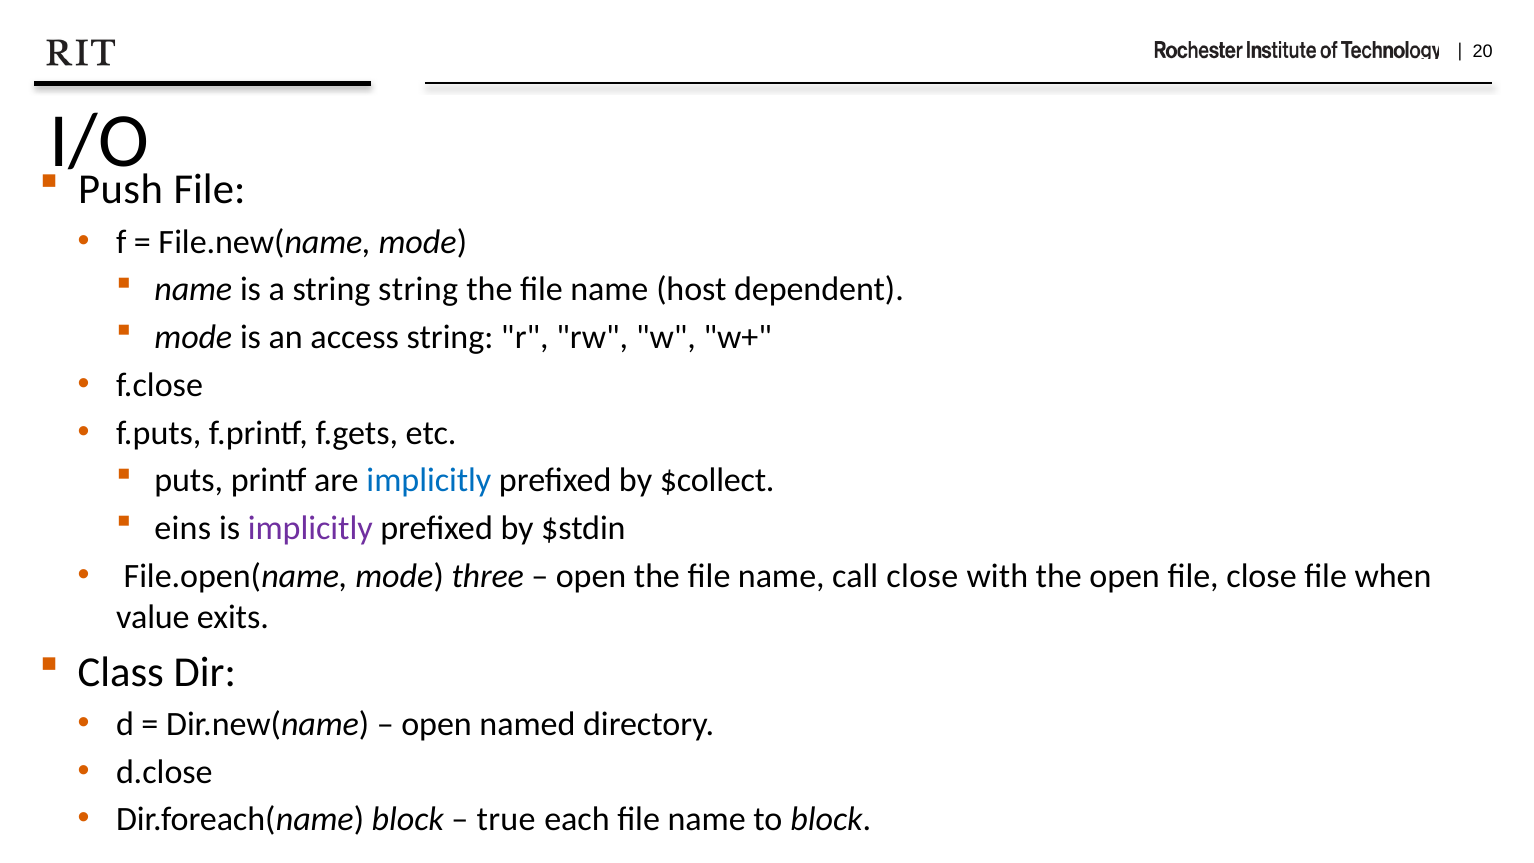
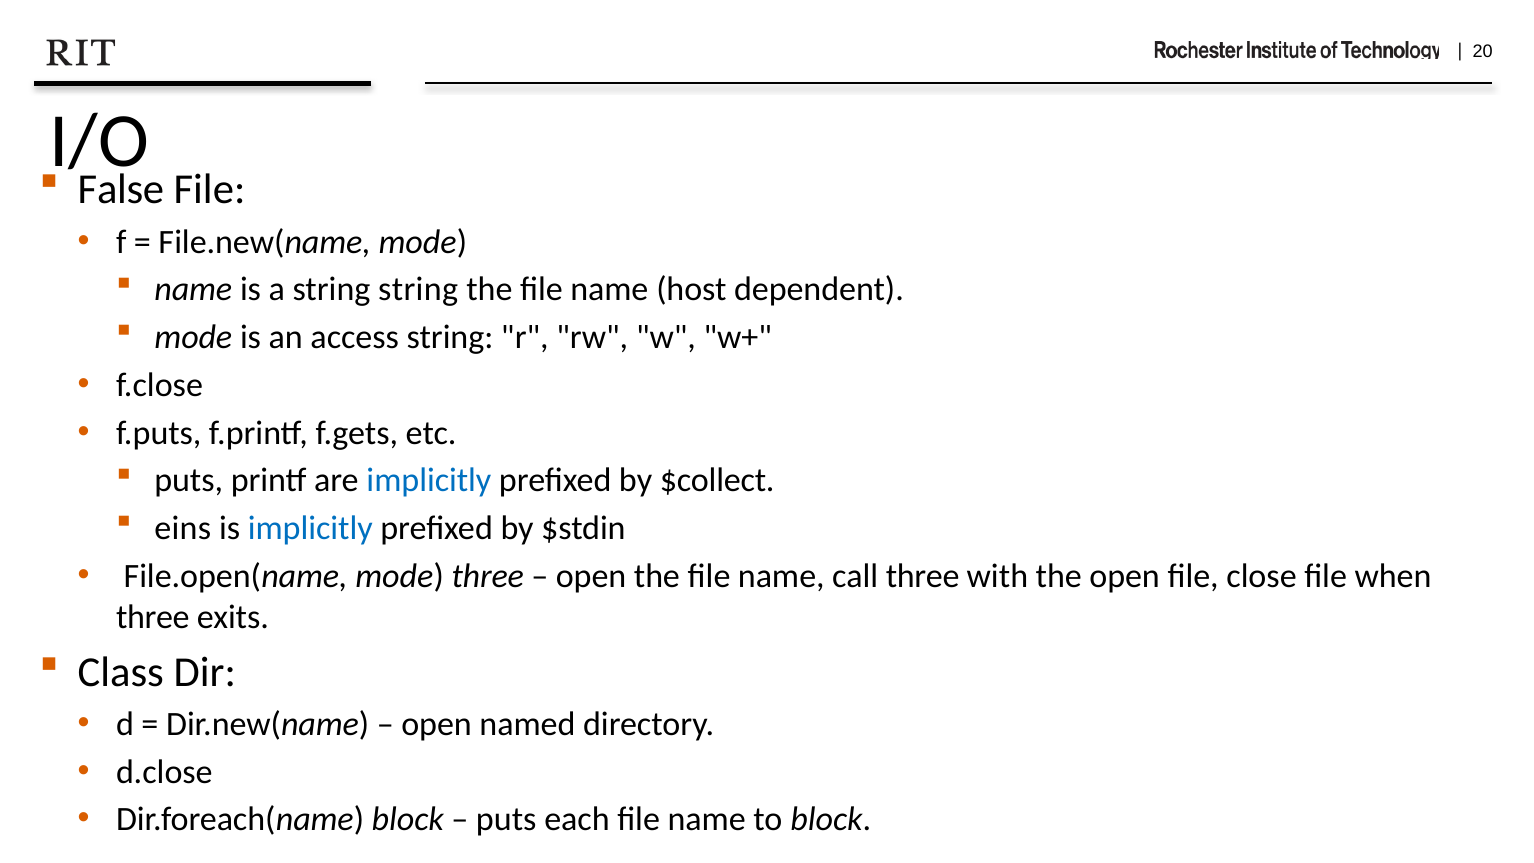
Push: Push -> False
implicitly at (310, 528) colour: purple -> blue
call close: close -> three
value at (153, 617): value -> three
true at (506, 820): true -> puts
